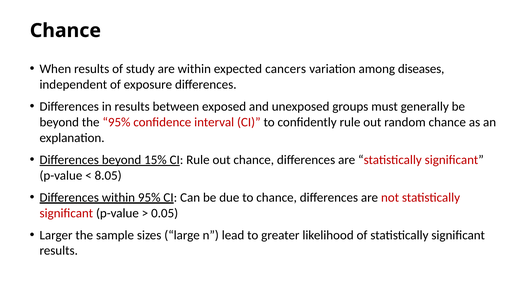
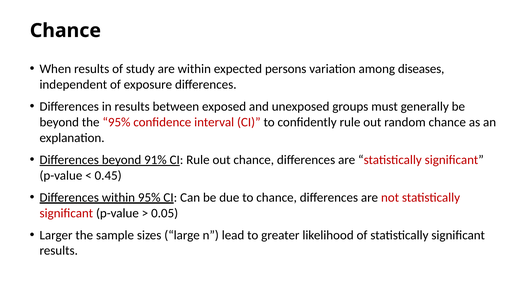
cancers: cancers -> persons
15%: 15% -> 91%
8.05: 8.05 -> 0.45
